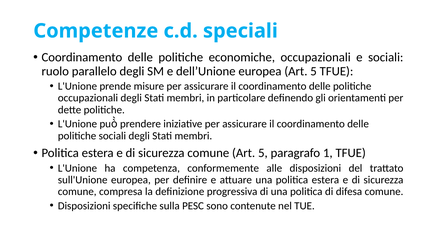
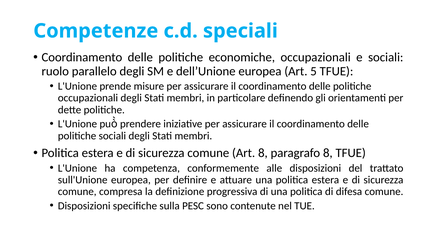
comune Art 5: 5 -> 8
paragrafo 1: 1 -> 8
